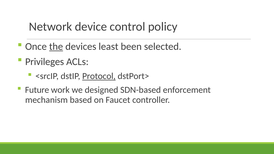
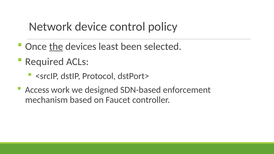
Privileges: Privileges -> Required
Protocol underline: present -> none
Future: Future -> Access
